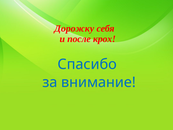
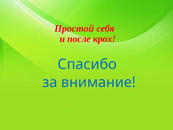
Дорожку: Дорожку -> Простой
